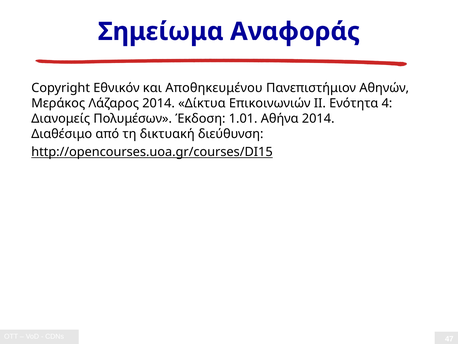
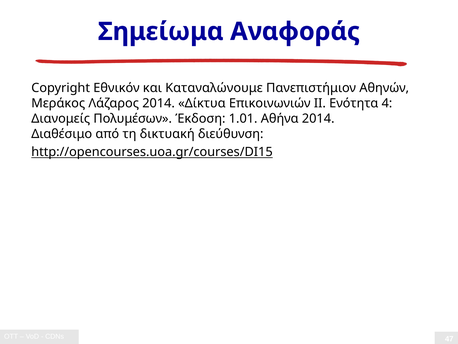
Αποθηκευμένου: Αποθηκευμένου -> Καταναλώνουμε
